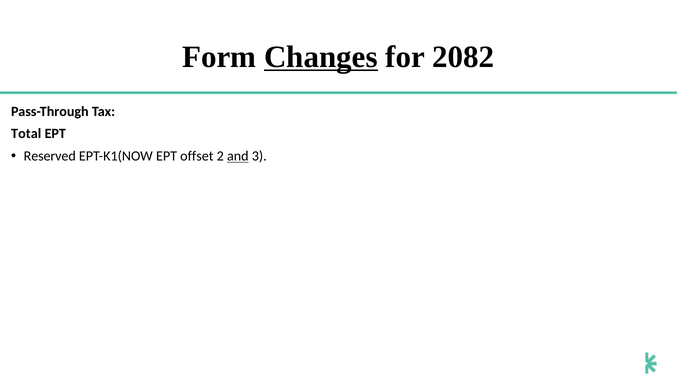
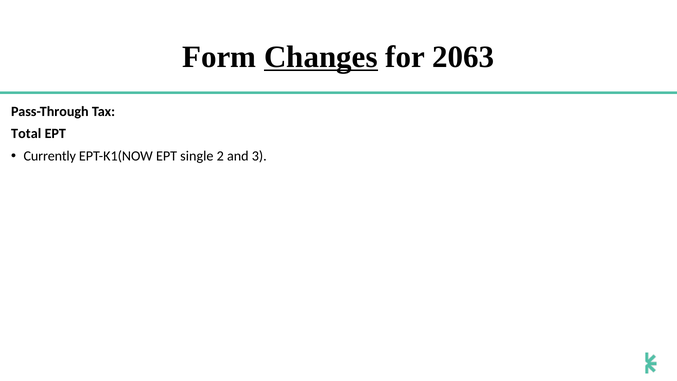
2082: 2082 -> 2063
Reserved: Reserved -> Currently
offset: offset -> single
and underline: present -> none
